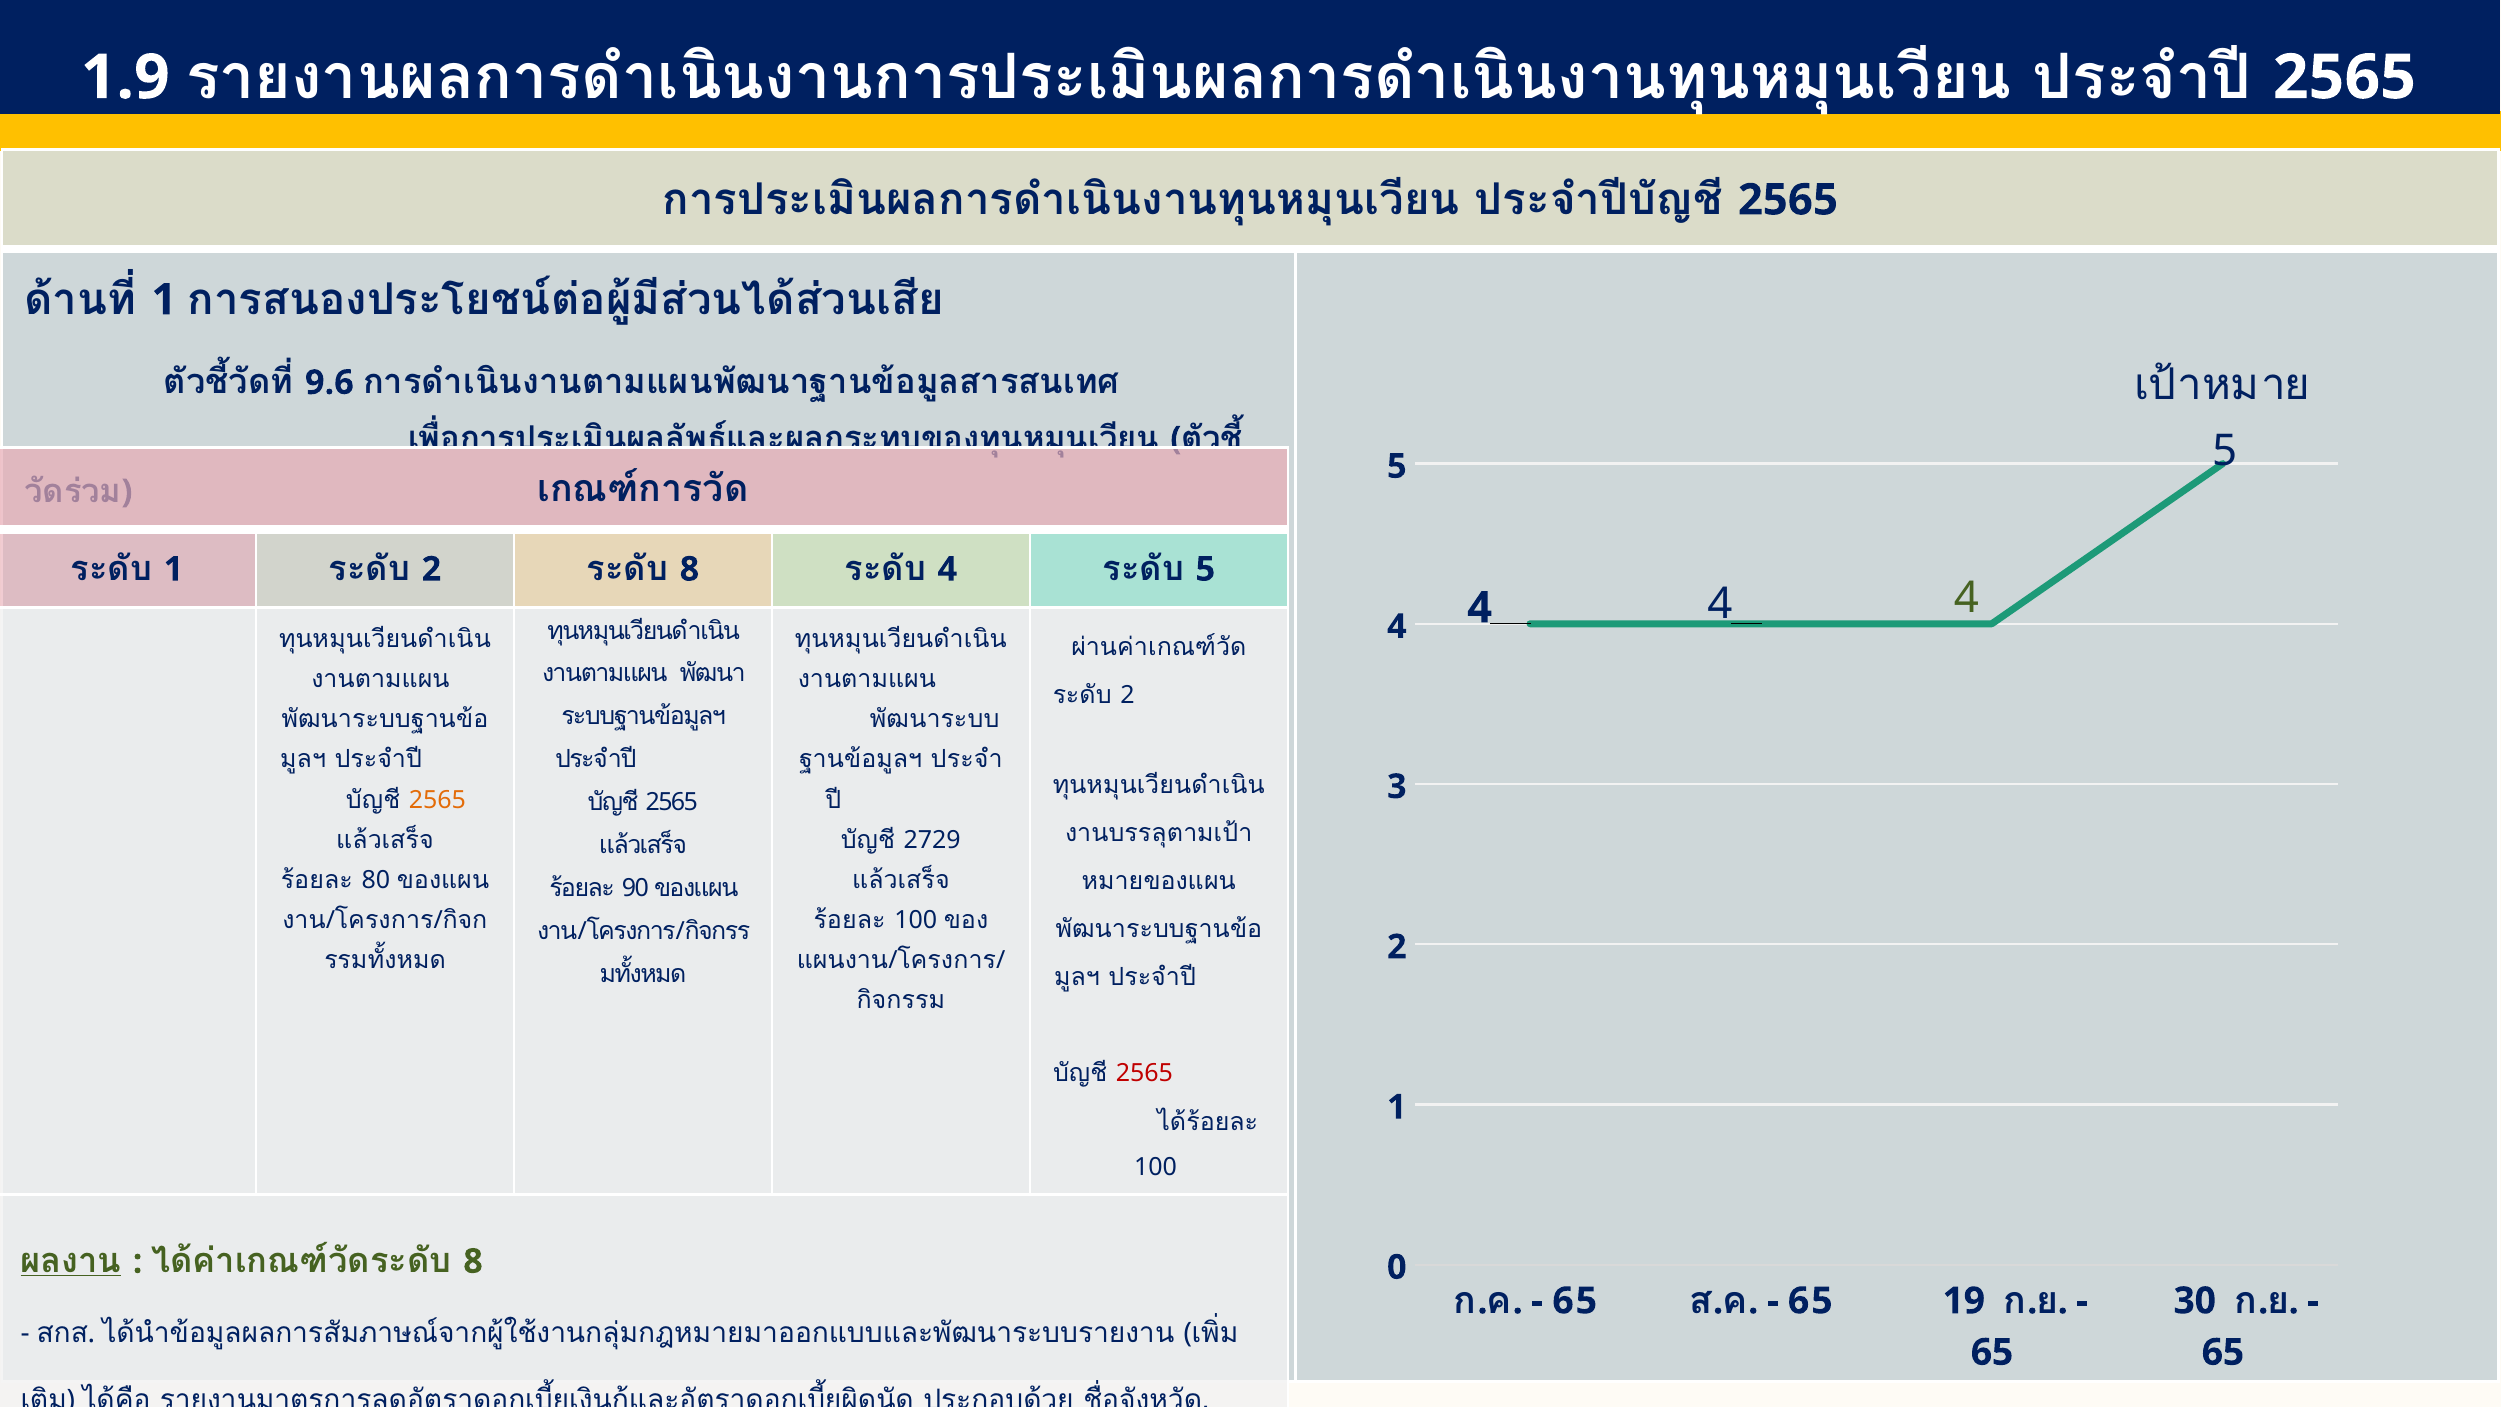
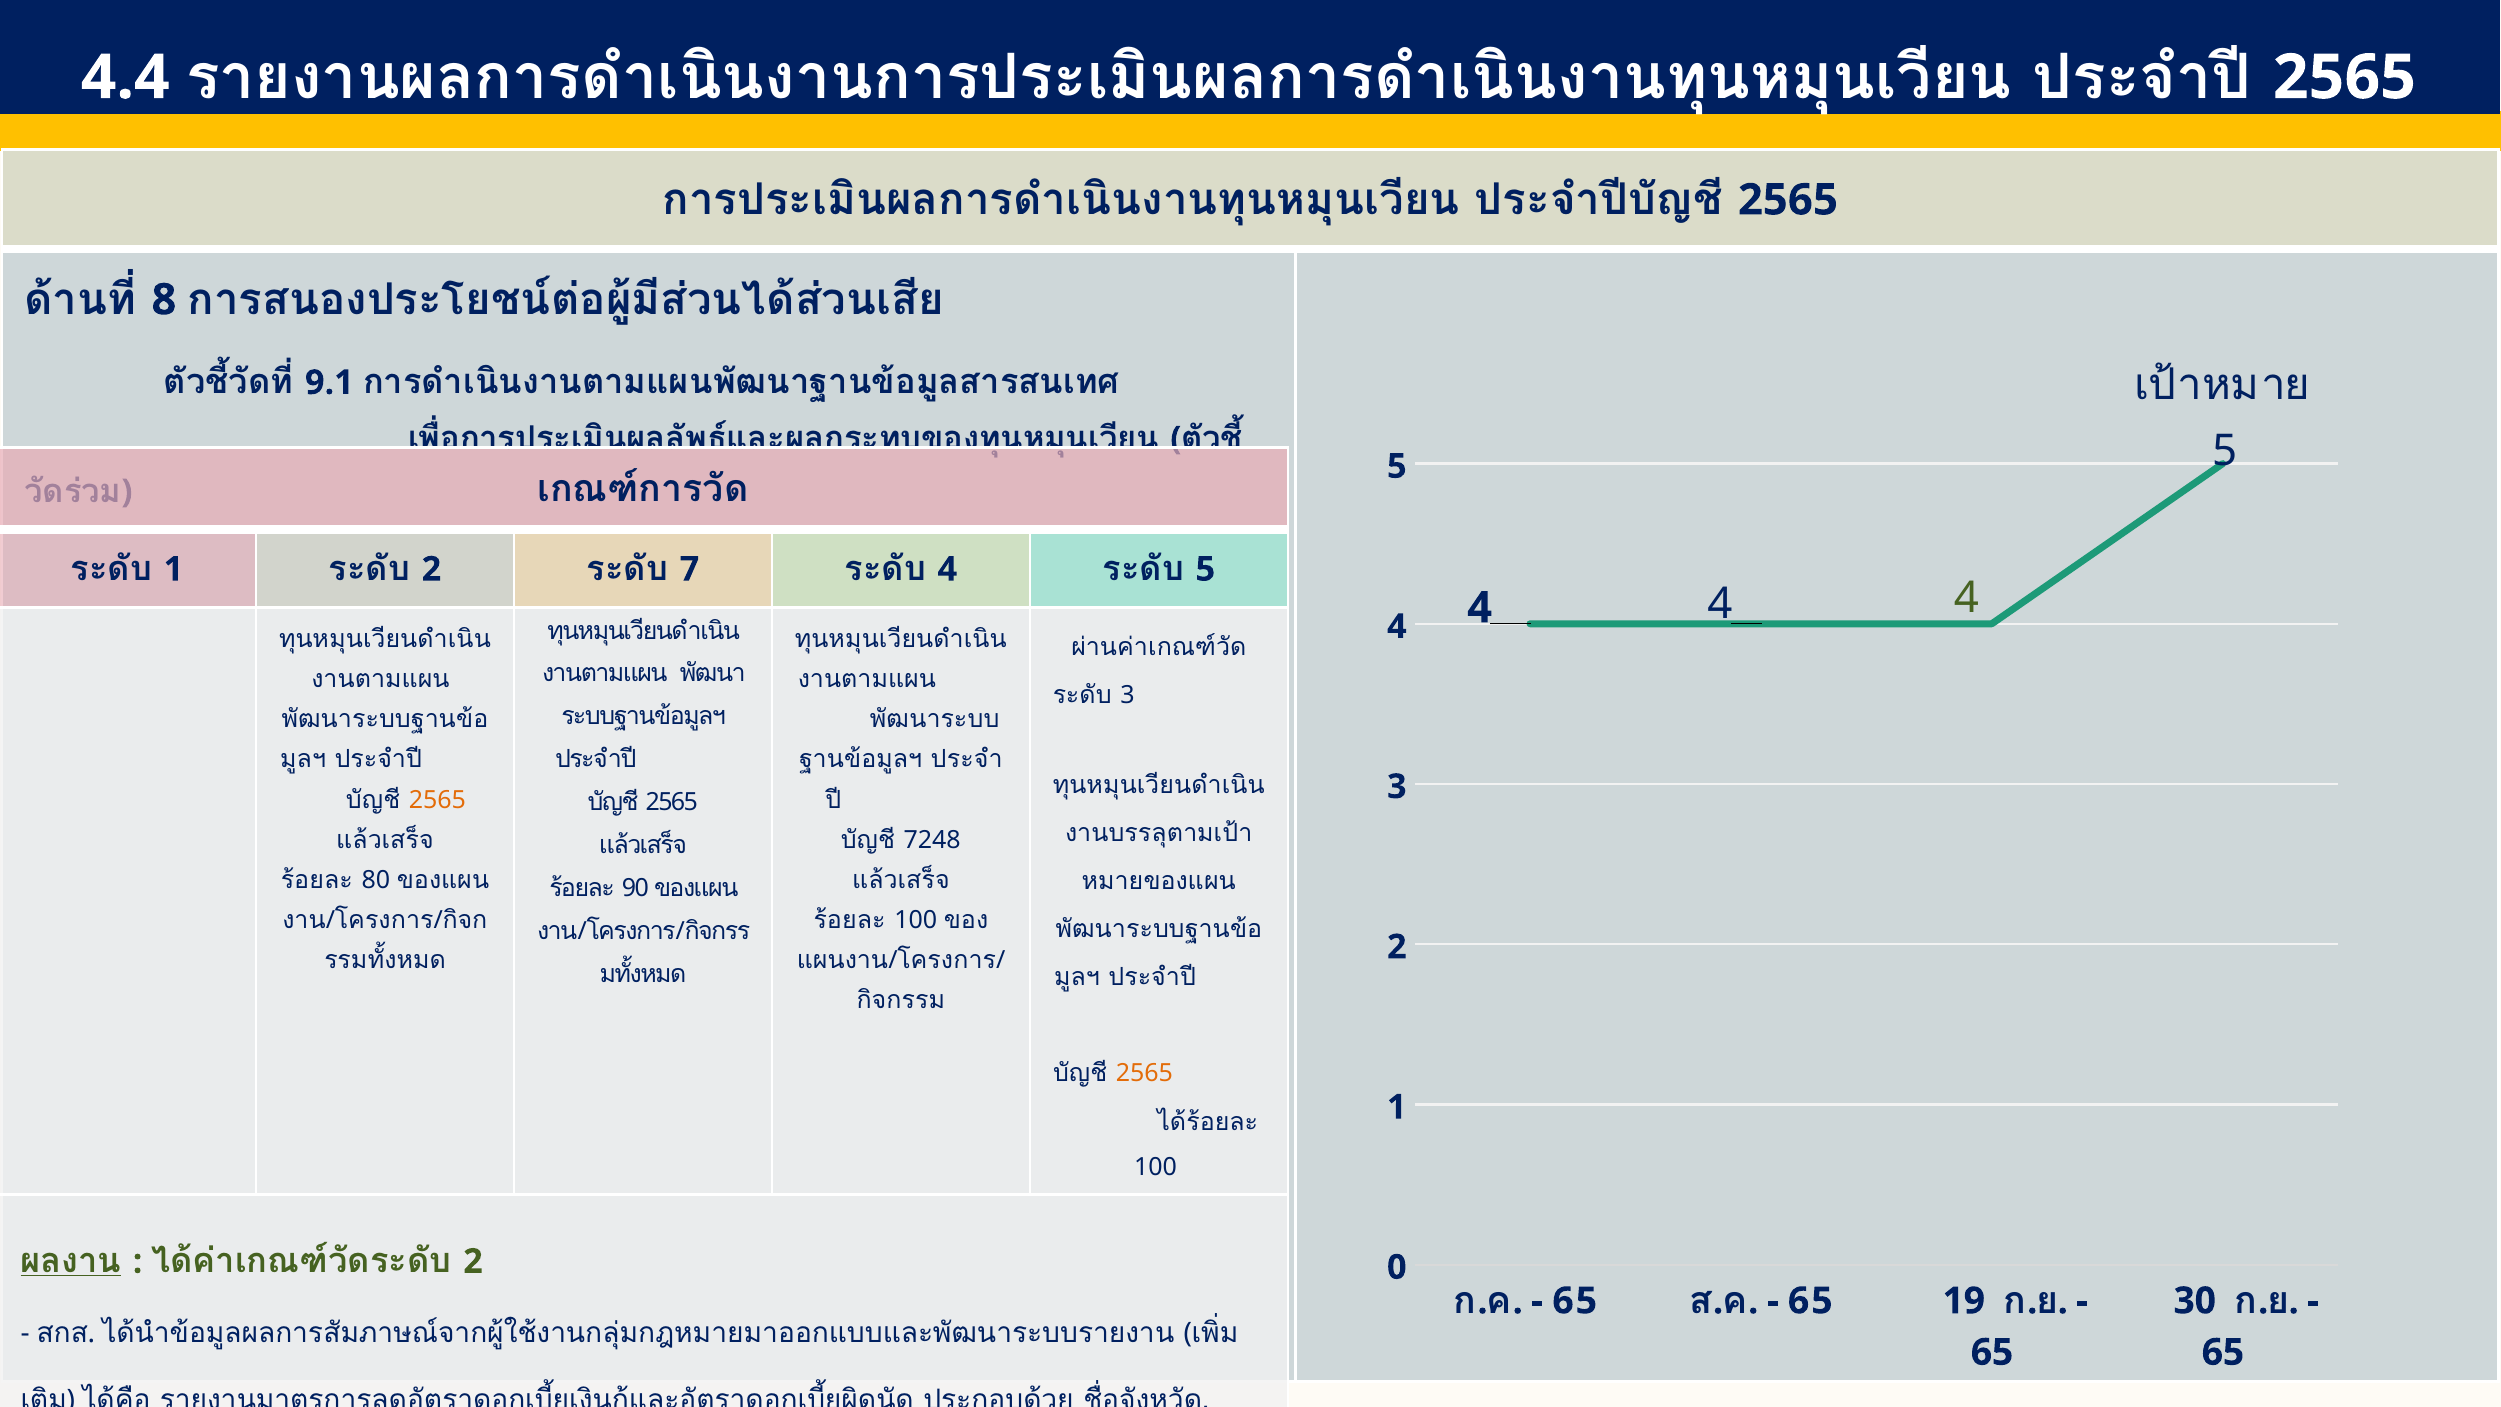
1.9: 1.9 -> 4.4
1 at (164, 300): 1 -> 8
9.6: 9.6 -> 9.1
8 at (689, 569): 8 -> 7
2 at (1127, 695): 2 -> 3
2729: 2729 -> 7248
2565 at (1144, 1074) colour: red -> orange
8 at (473, 1261): 8 -> 2
